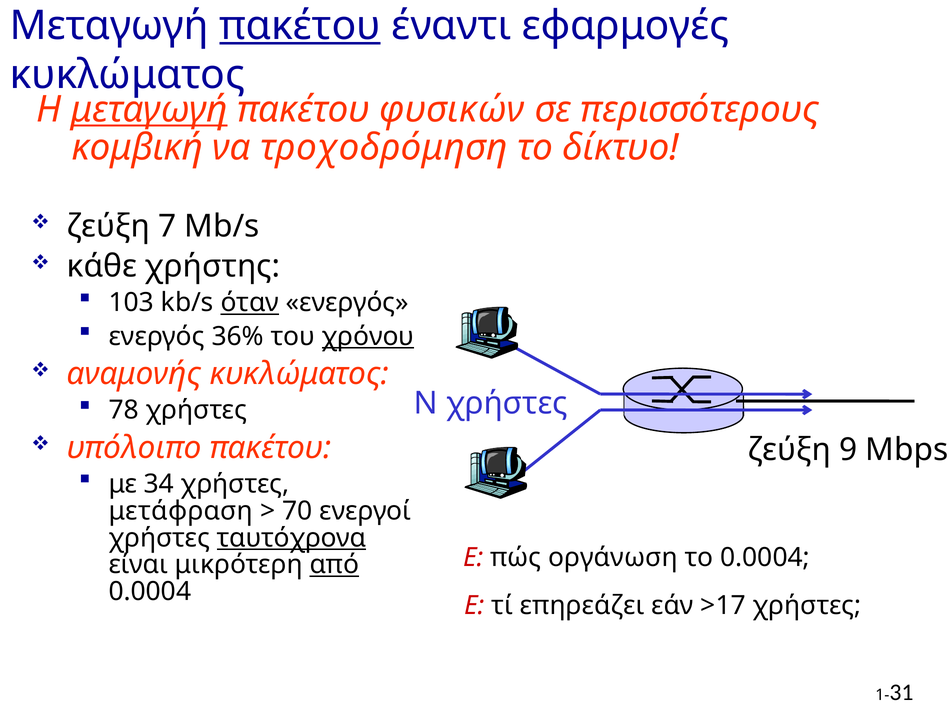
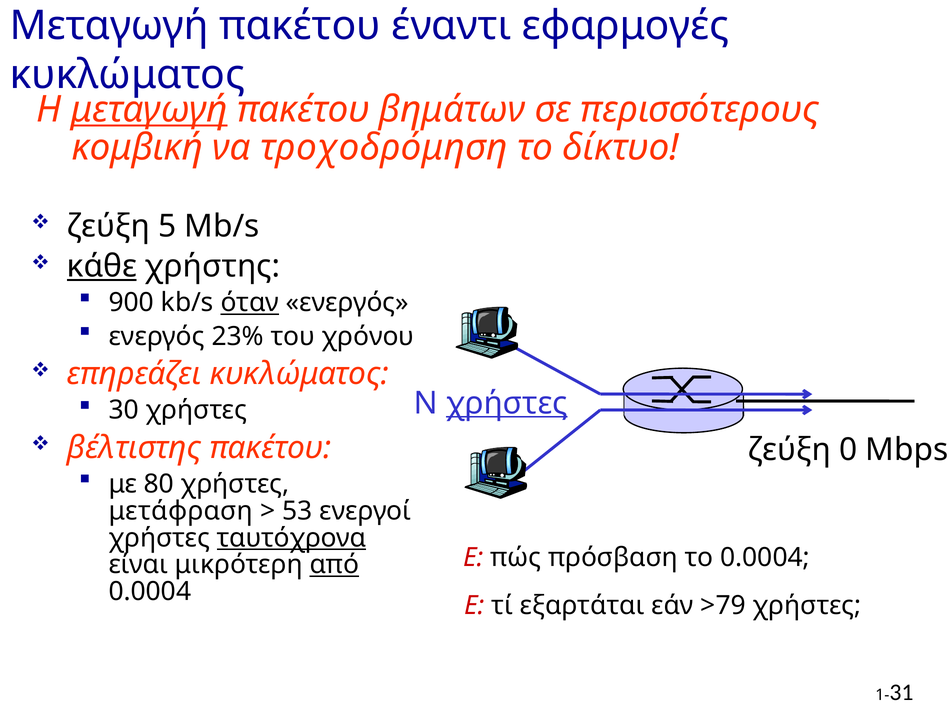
πακέτου at (300, 26) underline: present -> none
φυσικών: φυσικών -> βημάτων
7: 7 -> 5
κάθε underline: none -> present
103: 103 -> 900
36%: 36% -> 23%
χρόνου underline: present -> none
αναμονής: αναμονής -> επηρεάζει
χρήστες at (507, 403) underline: none -> present
78: 78 -> 30
υπόλοιπο: υπόλοιπο -> βέλτιστης
9: 9 -> 0
34: 34 -> 80
70: 70 -> 53
οργάνωση: οργάνωση -> πρόσβαση
επηρεάζει: επηρεάζει -> εξαρτάται
>17: >17 -> >79
